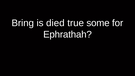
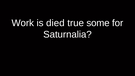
Bring: Bring -> Work
Ephrathah: Ephrathah -> Saturnalia
